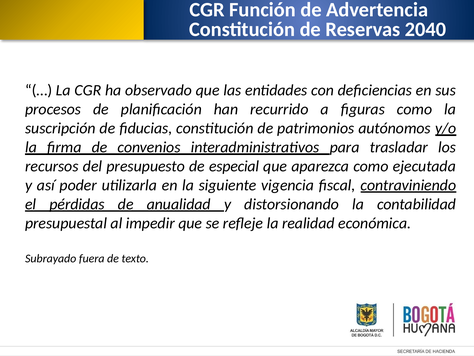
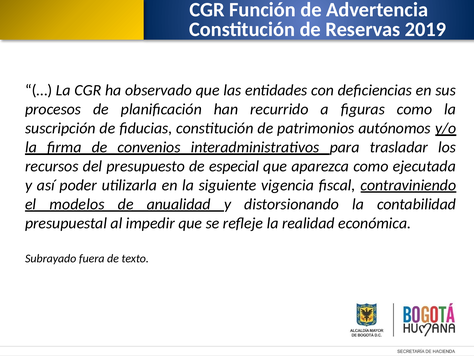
2040: 2040 -> 2019
pérdidas: pérdidas -> modelos
